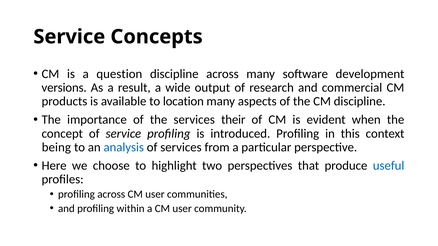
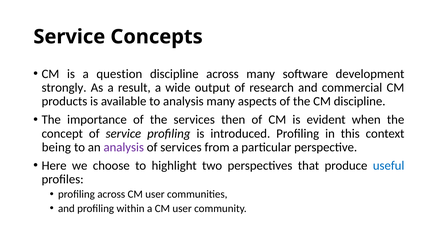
versions: versions -> strongly
to location: location -> analysis
their: their -> then
analysis at (124, 147) colour: blue -> purple
